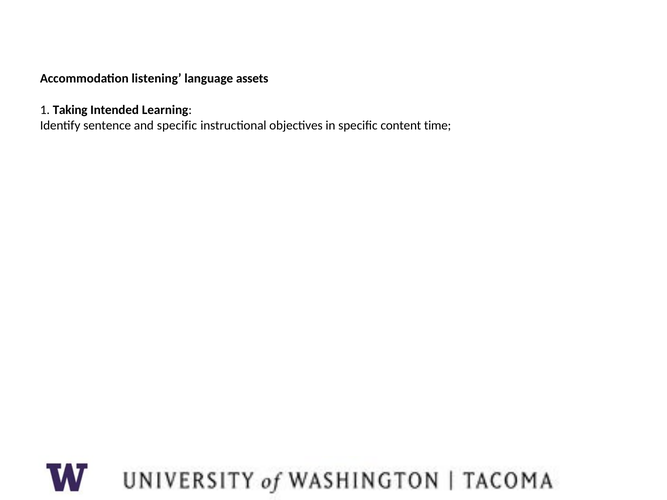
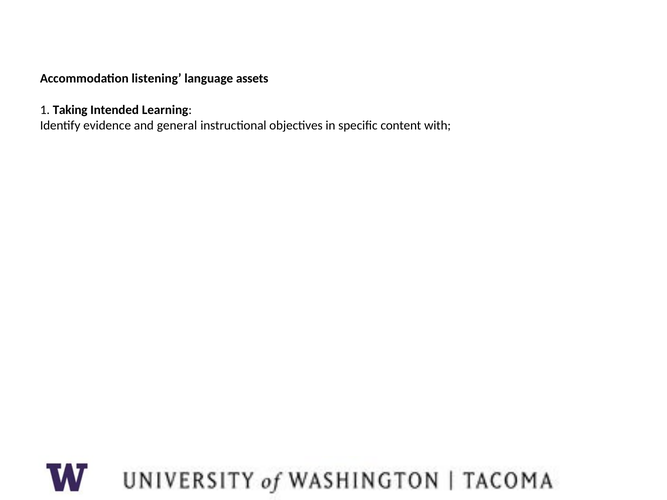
sentence: sentence -> evidence
and specific: specific -> general
time: time -> with
